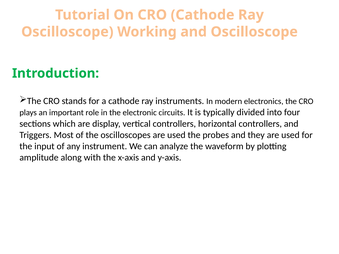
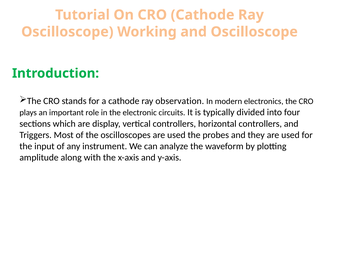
instruments: instruments -> observation
